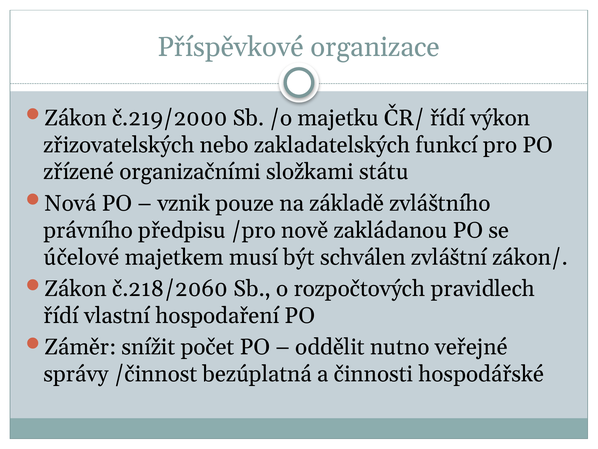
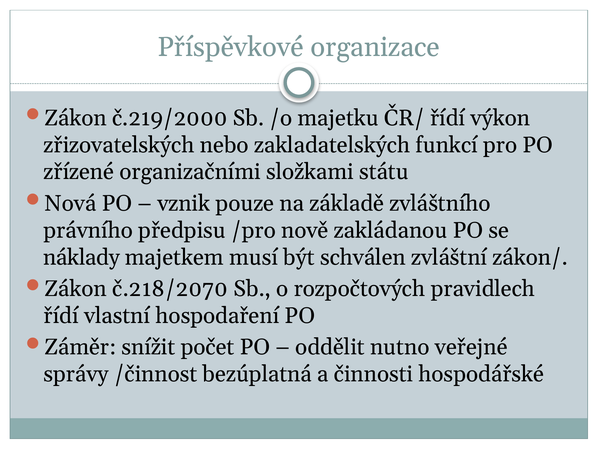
účelové: účelové -> náklady
č.218/2060: č.218/2060 -> č.218/2070
